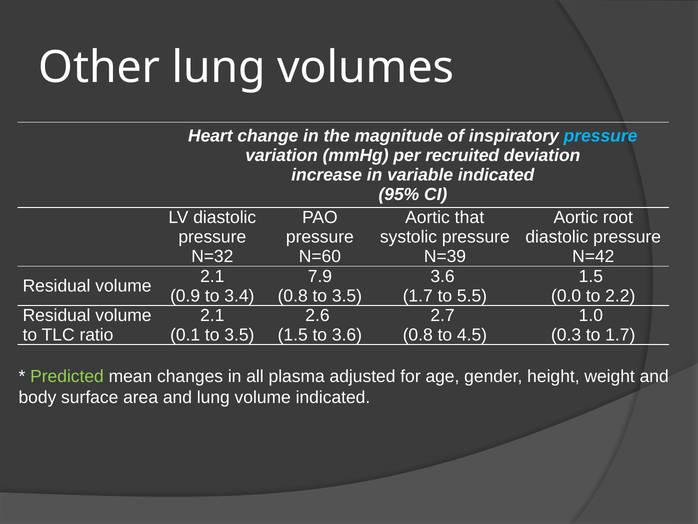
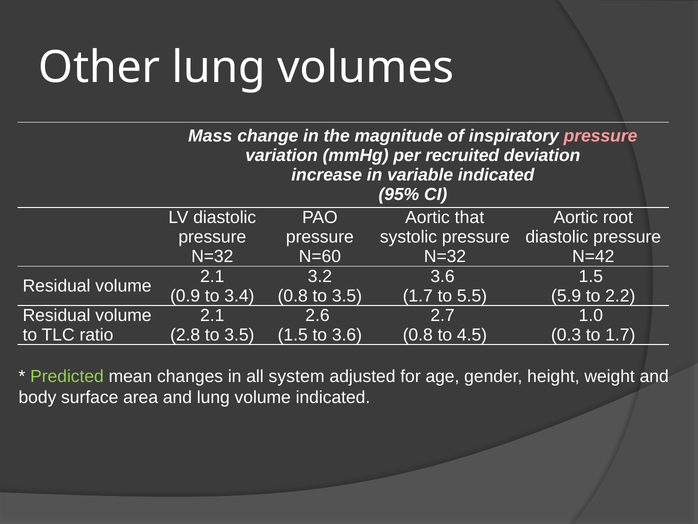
Heart: Heart -> Mass
pressure at (601, 136) colour: light blue -> pink
N=39 at (445, 256): N=39 -> N=32
7.9: 7.9 -> 3.2
0.0: 0.0 -> 5.9
0.1: 0.1 -> 2.8
plasma: plasma -> system
